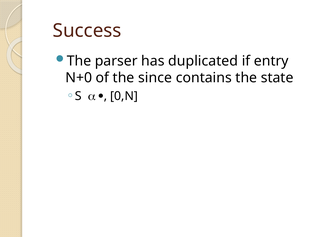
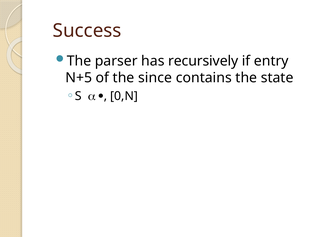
duplicated: duplicated -> recursively
N+0: N+0 -> N+5
